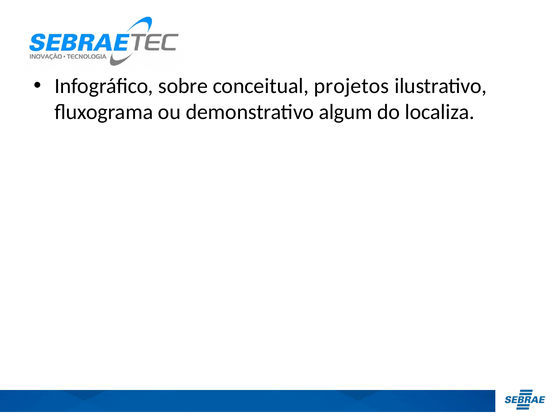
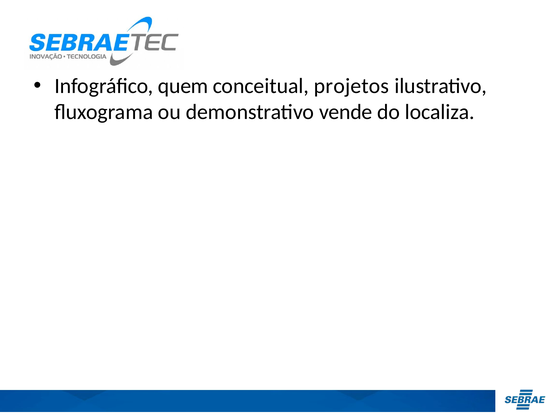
sobre: sobre -> quem
algum: algum -> vende
